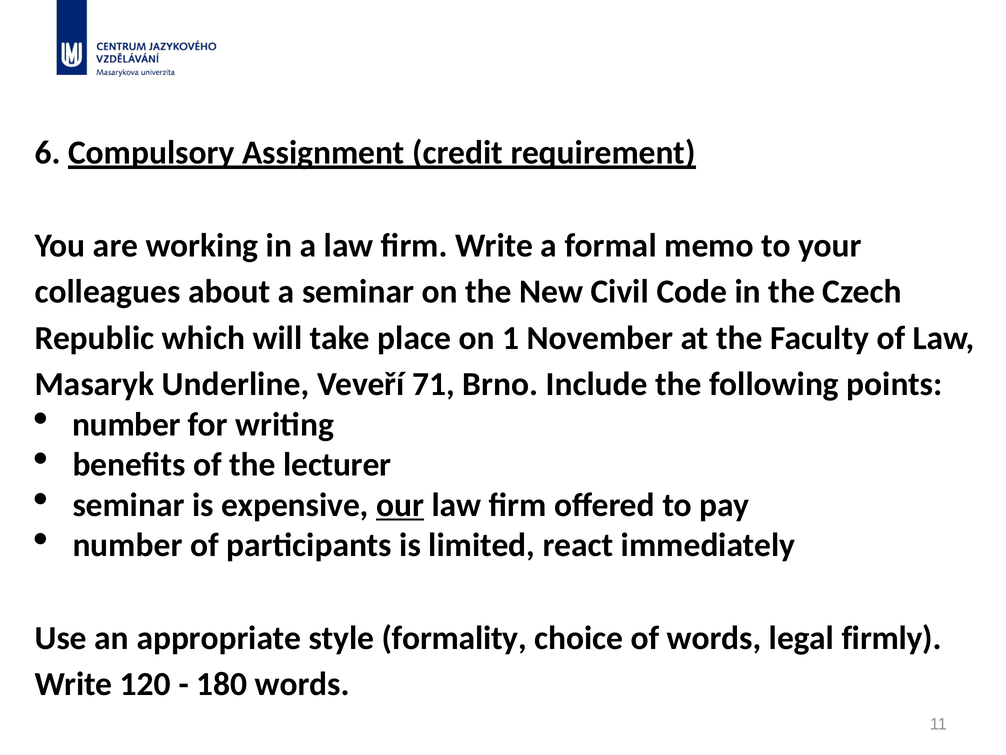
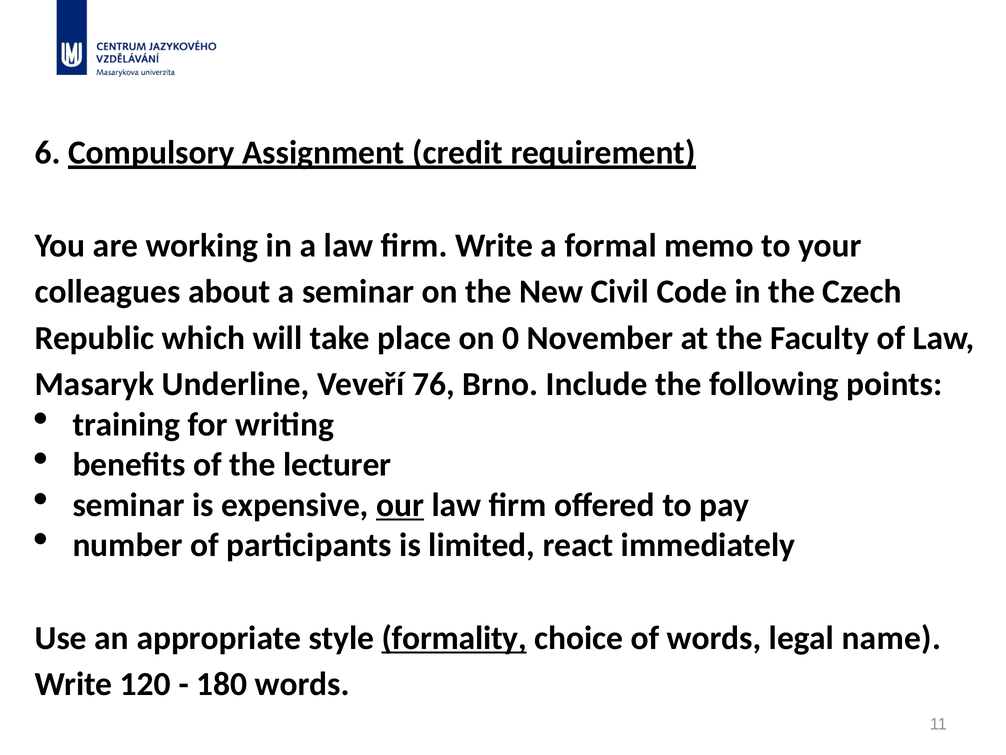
1: 1 -> 0
71: 71 -> 76
number at (126, 424): number -> training
formality underline: none -> present
firmly: firmly -> name
